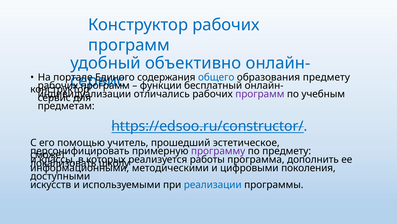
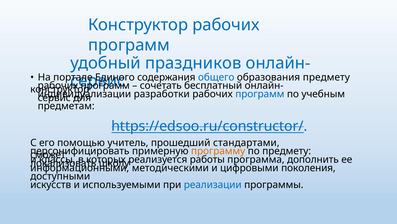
объективно: объективно -> праздников
функции: функции -> сочетать
отличались: отличались -> разработки
программ at (260, 94) colour: purple -> blue
эстетическое: эстетическое -> стандартами
программу colour: purple -> orange
